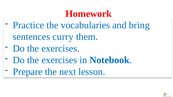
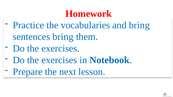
sentences curry: curry -> bring
